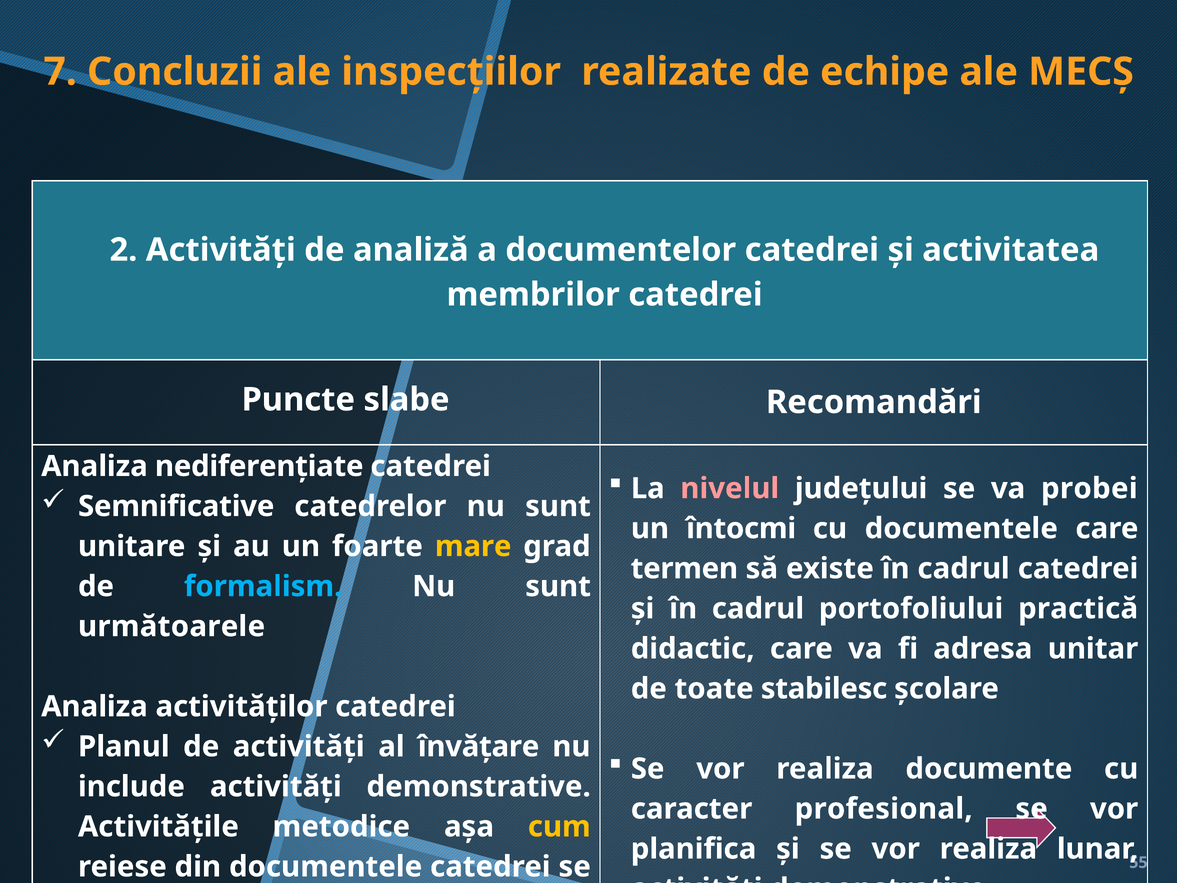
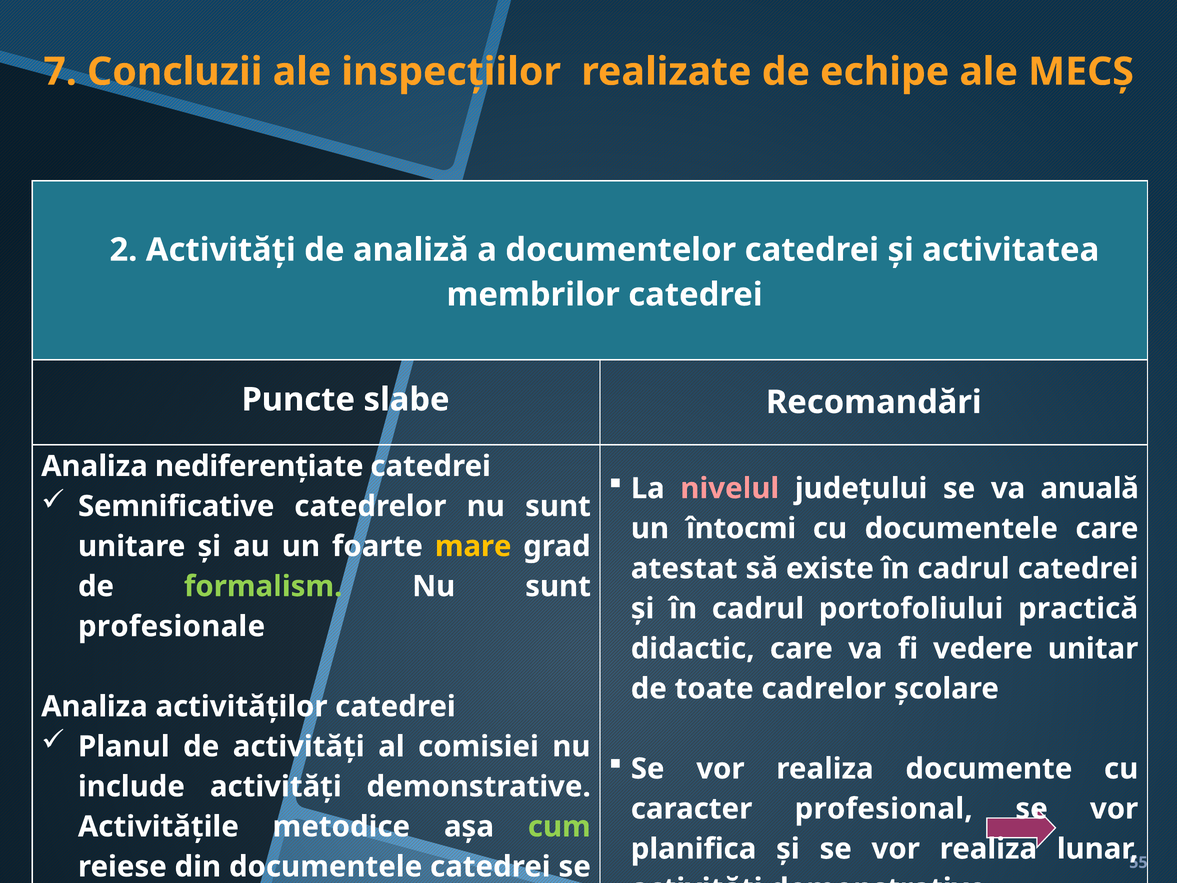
probei: probei -> anuală
termen: termen -> atestat
formalism colour: light blue -> light green
următoarele: următoarele -> profesionale
adresa: adresa -> vedere
stabilesc: stabilesc -> cadrelor
învăţare: învăţare -> comisiei
cum colour: yellow -> light green
